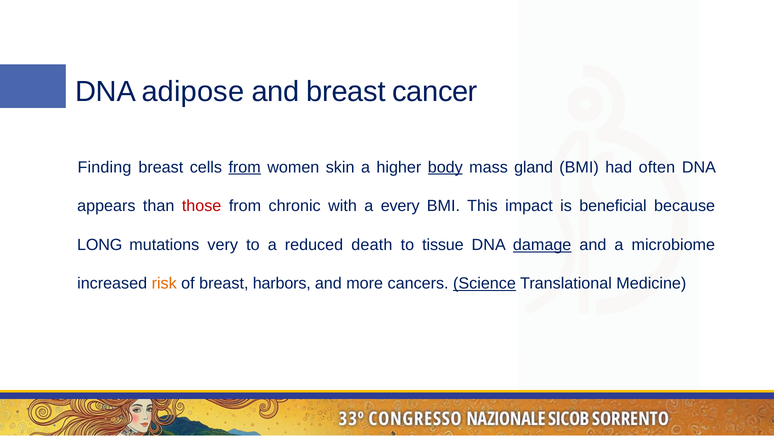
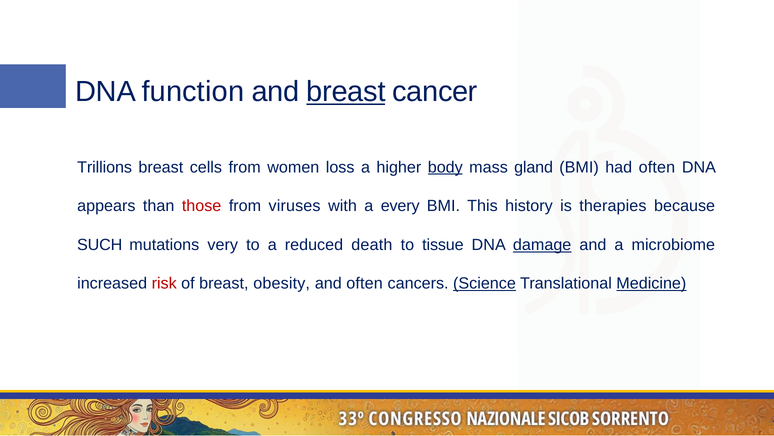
adipose: adipose -> function
breast at (346, 92) underline: none -> present
Finding: Finding -> Trillions
from at (245, 167) underline: present -> none
skin: skin -> loss
chronic: chronic -> viruses
impact: impact -> history
beneficial: beneficial -> therapies
LONG: LONG -> SUCH
risk colour: orange -> red
harbors: harbors -> obesity
and more: more -> often
Medicine underline: none -> present
